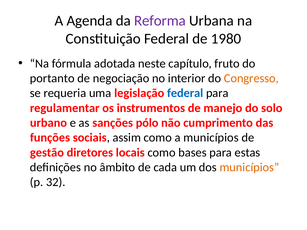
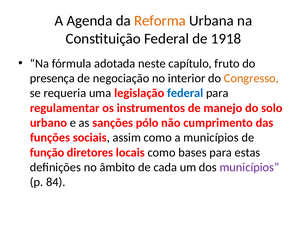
Reforma colour: purple -> orange
1980: 1980 -> 1918
portanto: portanto -> presença
gestão: gestão -> função
municípios at (249, 167) colour: orange -> purple
32: 32 -> 84
